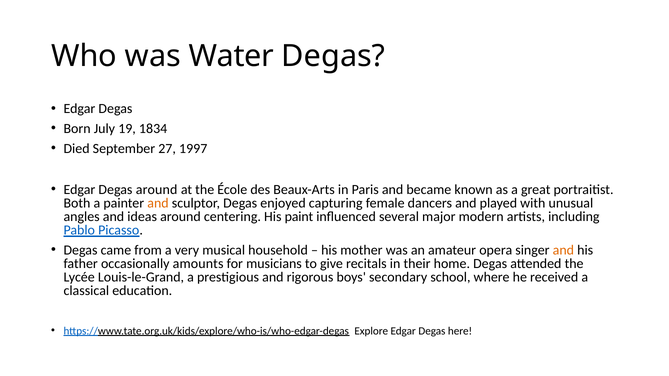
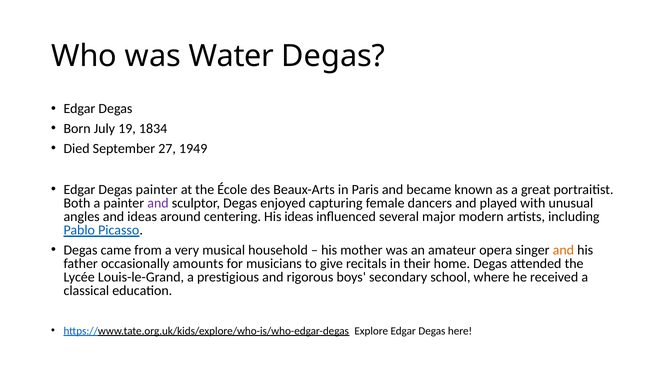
1997: 1997 -> 1949
Degas around: around -> painter
and at (158, 203) colour: orange -> purple
His paint: paint -> ideas
